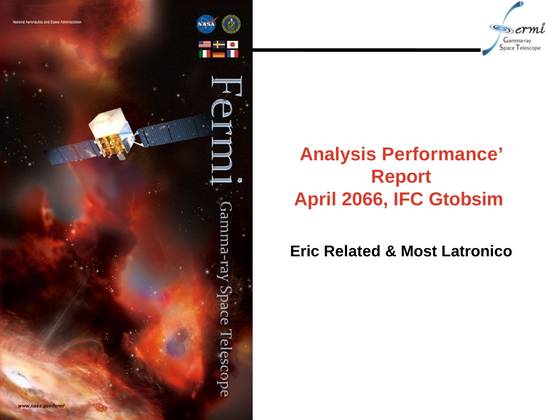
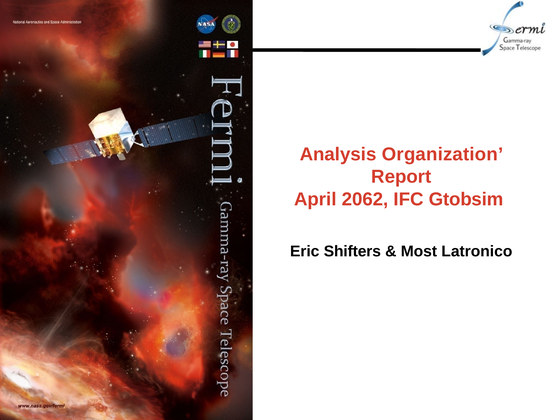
Performance: Performance -> Organization
2066: 2066 -> 2062
Related: Related -> Shifters
